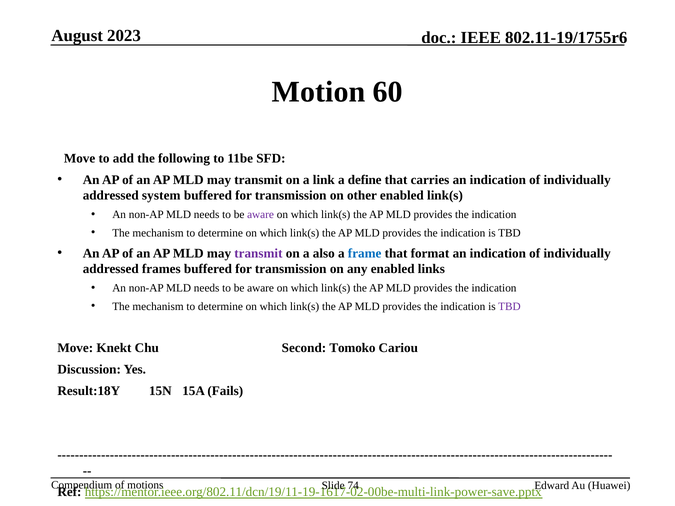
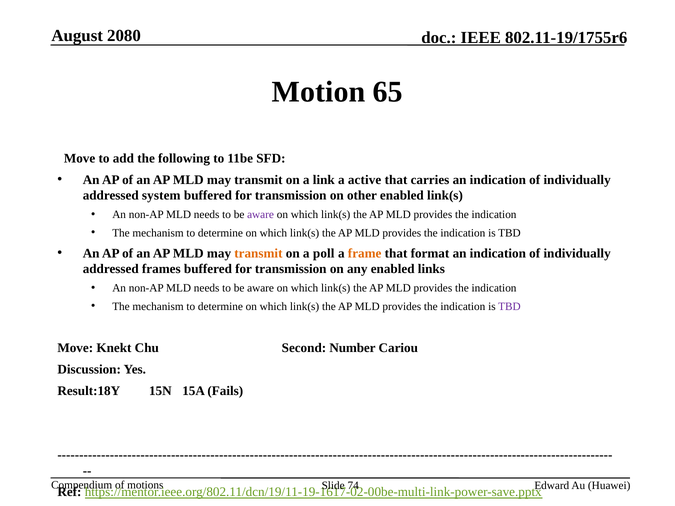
2023: 2023 -> 2080
60: 60 -> 65
define: define -> active
transmit at (258, 253) colour: purple -> orange
also: also -> poll
frame colour: blue -> orange
Tomoko: Tomoko -> Number
